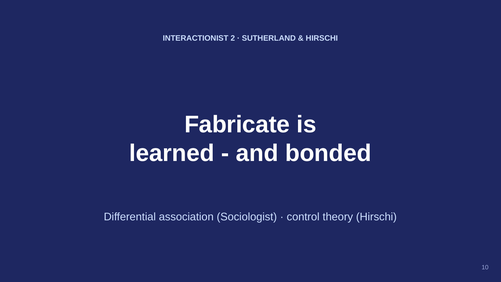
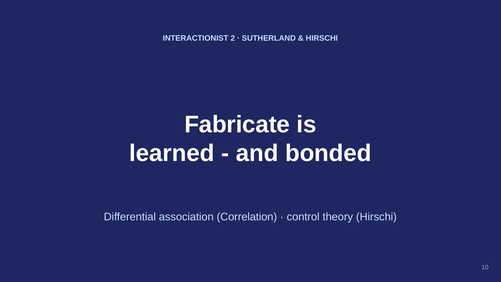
Sociologist: Sociologist -> Correlation
